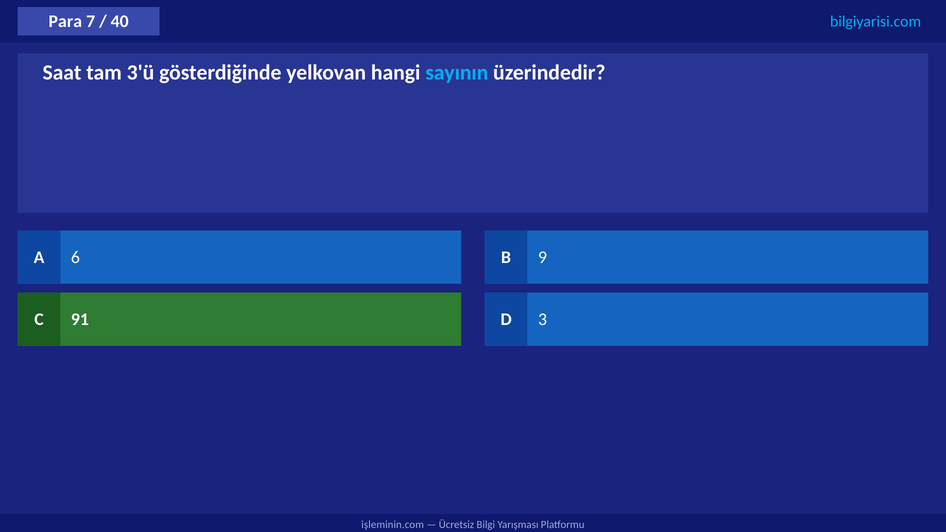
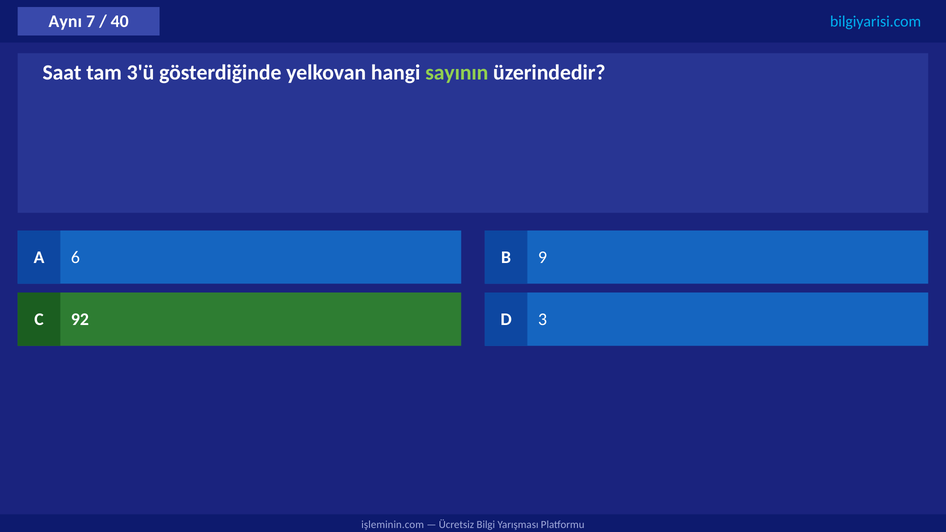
Para: Para -> Aynı
sayının colour: light blue -> light green
91: 91 -> 92
